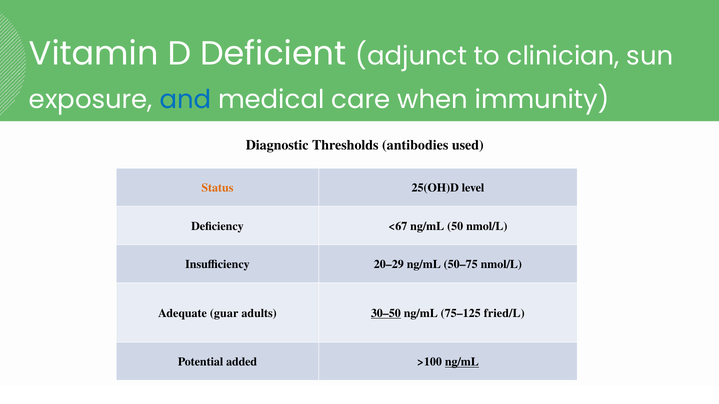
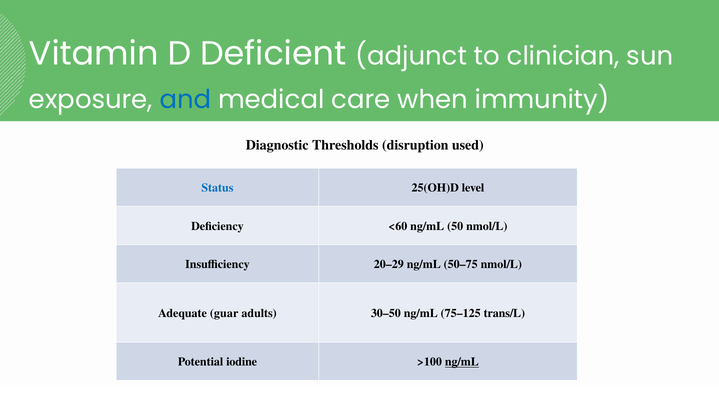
antibodies: antibodies -> disruption
Status colour: orange -> blue
<67: <67 -> <60
30–50 underline: present -> none
fried/L: fried/L -> trans/L
added: added -> iodine
